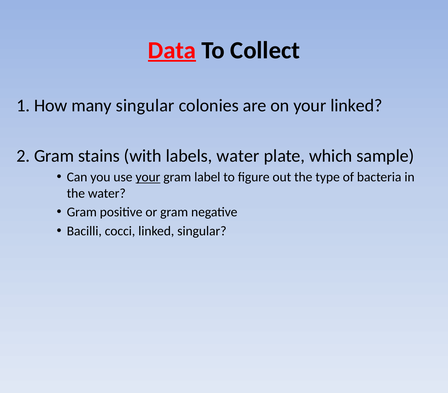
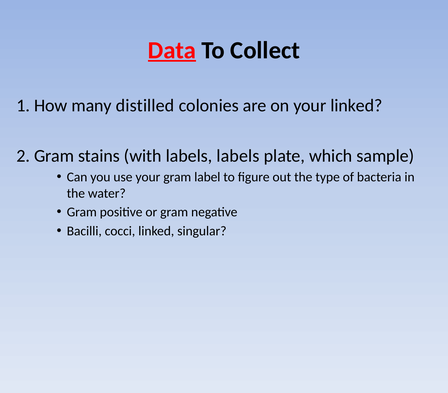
many singular: singular -> distilled
labels water: water -> labels
your at (148, 177) underline: present -> none
